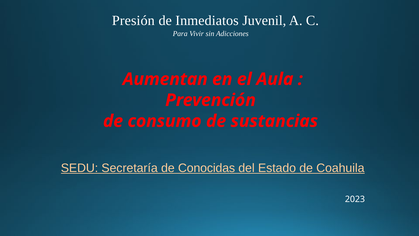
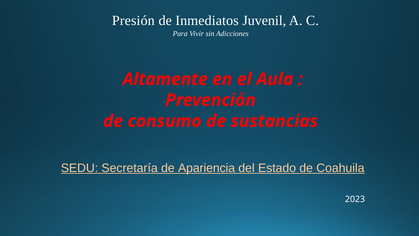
Aumentan: Aumentan -> Altamente
Conocidas: Conocidas -> Apariencia
